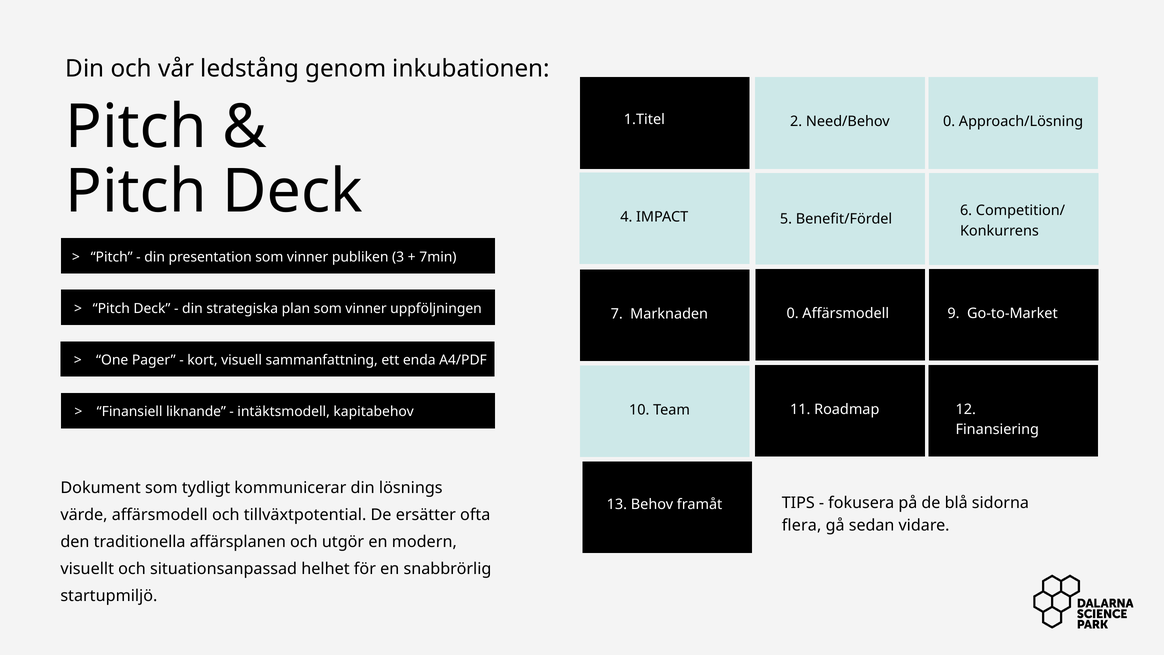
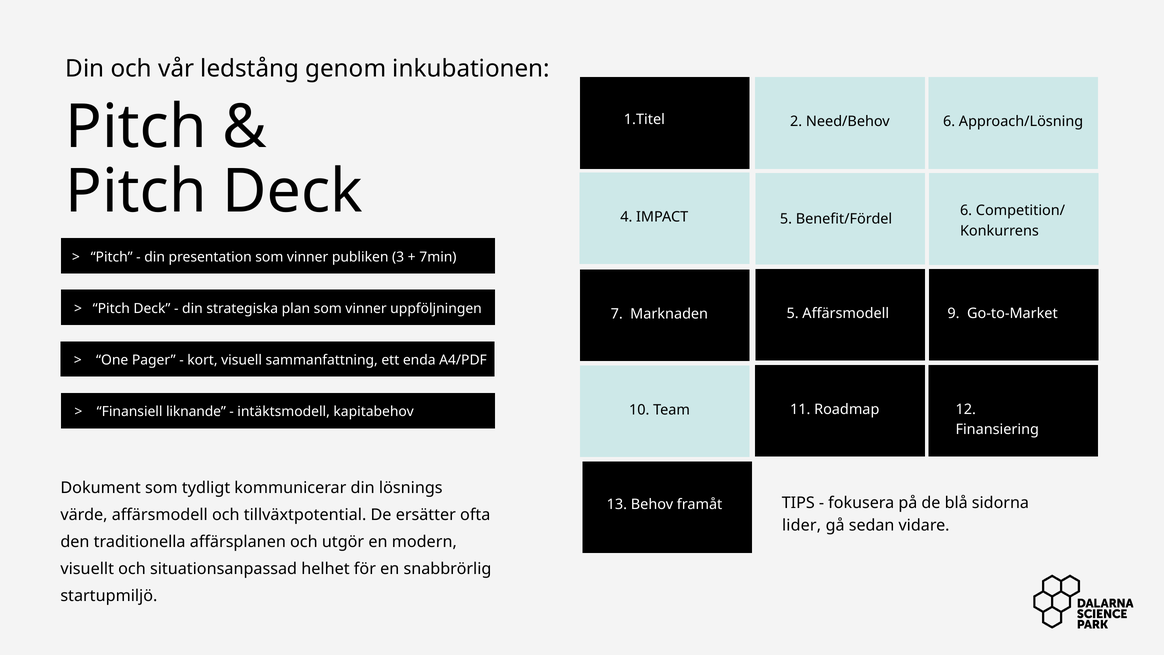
Need/Behov 0: 0 -> 6
Marknaden 0: 0 -> 5
flera: flera -> lider
